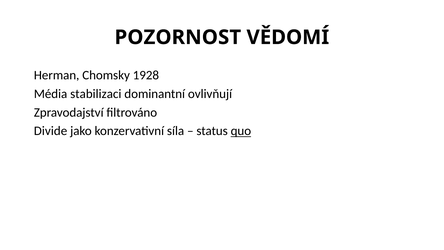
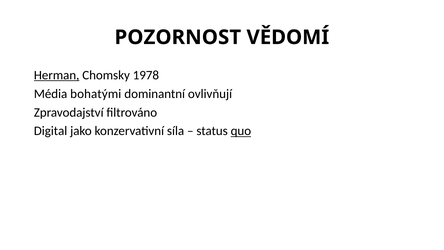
Herman underline: none -> present
1928: 1928 -> 1978
stabilizaci: stabilizaci -> bohatými
Divide: Divide -> Digital
